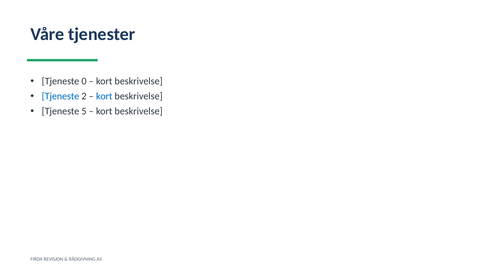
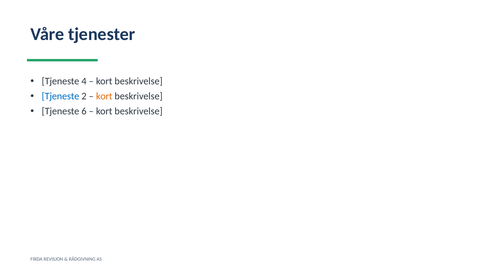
0: 0 -> 4
kort at (104, 96) colour: blue -> orange
5: 5 -> 6
